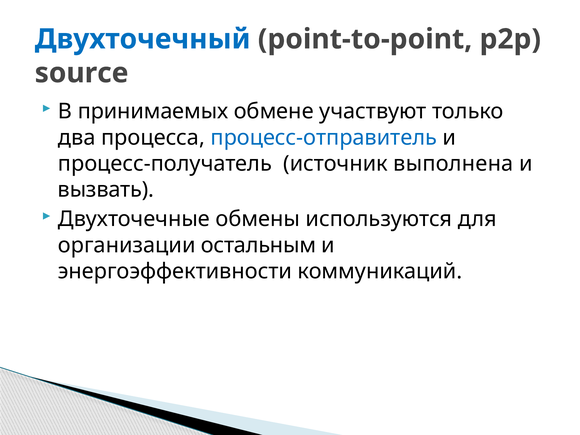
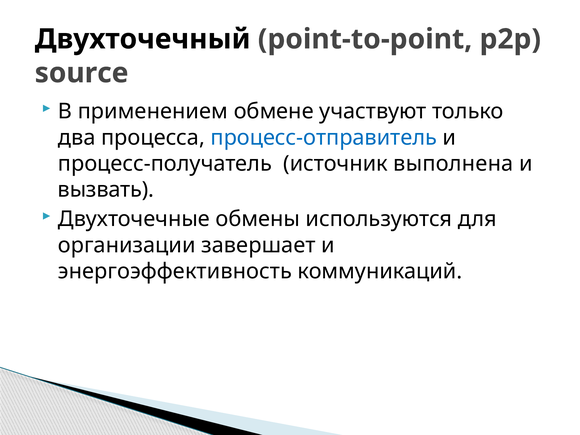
Двухточечный colour: blue -> black
принимаемых: принимаемых -> применением
остальным: остальным -> завершает
энергоэффективности: энергоэффективности -> энергоэффективность
